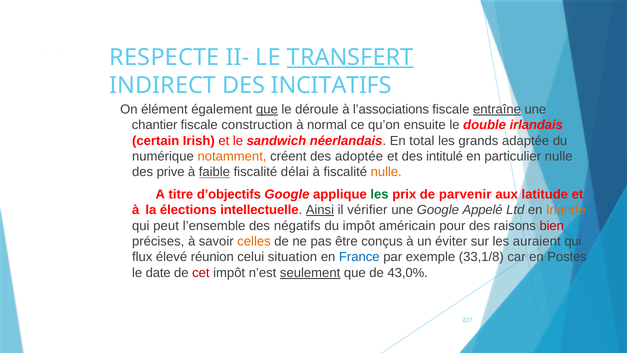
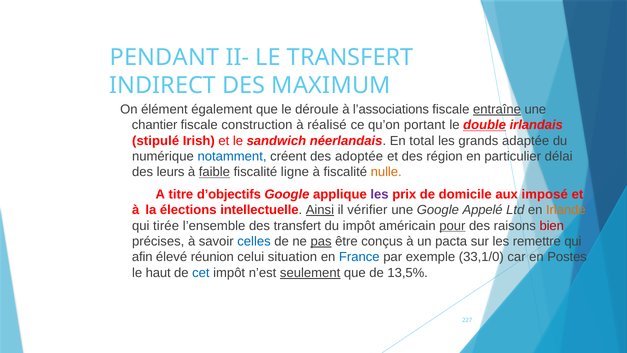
RESPECTE: RESPECTE -> PENDANT
TRANSFERT at (350, 57) underline: present -> none
INCITATIFS: INCITATIFS -> MAXIMUM
que at (267, 109) underline: present -> none
normal: normal -> réalisé
ensuite: ensuite -> portant
double underline: none -> present
certain: certain -> stipulé
notamment colour: orange -> blue
intitulé: intitulé -> région
particulier nulle: nulle -> délai
prive: prive -> leurs
délai: délai -> ligne
les at (380, 194) colour: green -> purple
parvenir: parvenir -> domicile
latitude: latitude -> imposé
peut: peut -> tirée
des négatifs: négatifs -> transfert
pour underline: none -> present
celles colour: orange -> blue
pas underline: none -> present
éviter: éviter -> pacta
auraient: auraient -> remettre
flux: flux -> afin
33,1/8: 33,1/8 -> 33,1/0
date: date -> haut
cet colour: red -> blue
43,0%: 43,0% -> 13,5%
